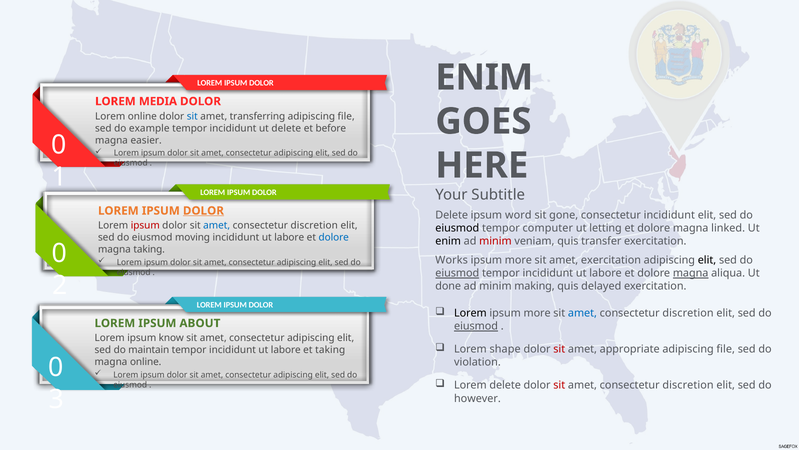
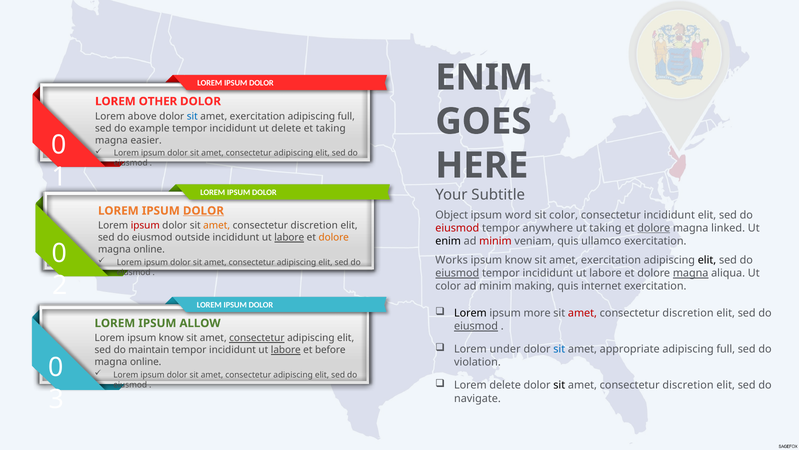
MEDIA: MEDIA -> OTHER
online at (142, 116): online -> above
transferring at (257, 116): transferring -> exercitation
file at (346, 116): file -> full
et before: before -> taking
Delete at (452, 215): Delete -> Object
sit gone: gone -> color
amet at (217, 225) colour: blue -> orange
eiusmod at (457, 228) colour: black -> red
computer: computer -> anywhere
ut letting: letting -> taking
dolore at (654, 228) underline: none -> present
moving: moving -> outside
labore at (289, 237) underline: none -> present
dolore at (334, 237) colour: blue -> orange
transfer: transfer -> ullamco
taking at (149, 249): taking -> online
more at (518, 260): more -> know
done at (448, 286): done -> color
delayed: delayed -> internet
amet at (582, 313) colour: blue -> red
ABOUT: ABOUT -> ALLOW
consectetur at (257, 338) underline: none -> present
shape: shape -> under
sit at (559, 349) colour: red -> blue
file at (726, 349): file -> full
labore at (286, 350) underline: none -> present
et taking: taking -> before
sit at (559, 385) colour: red -> black
however: however -> navigate
